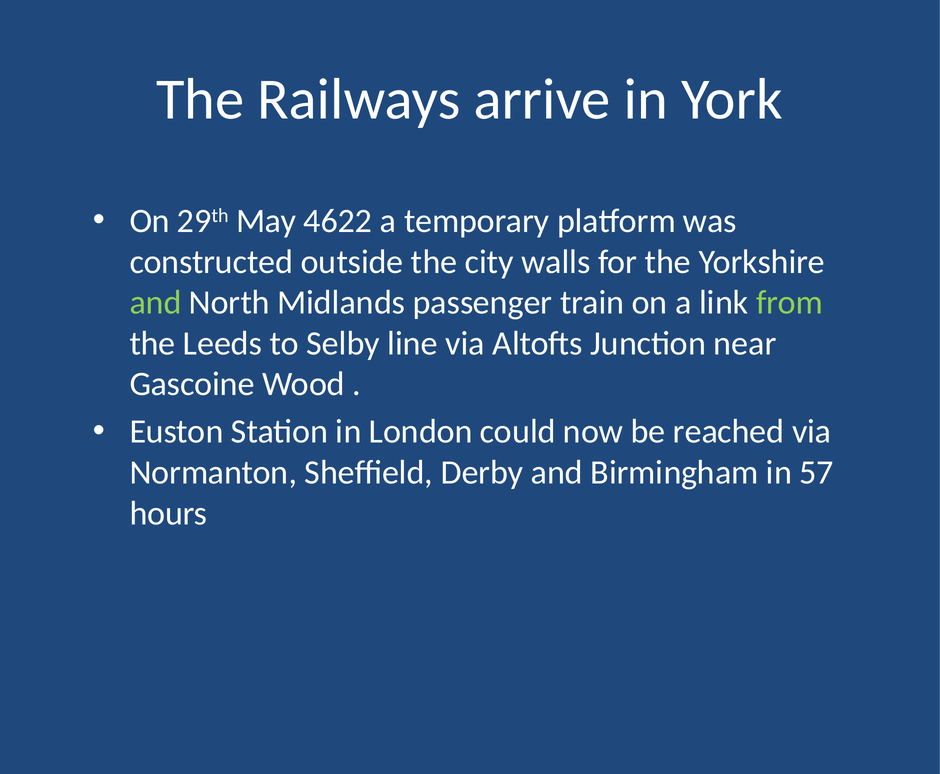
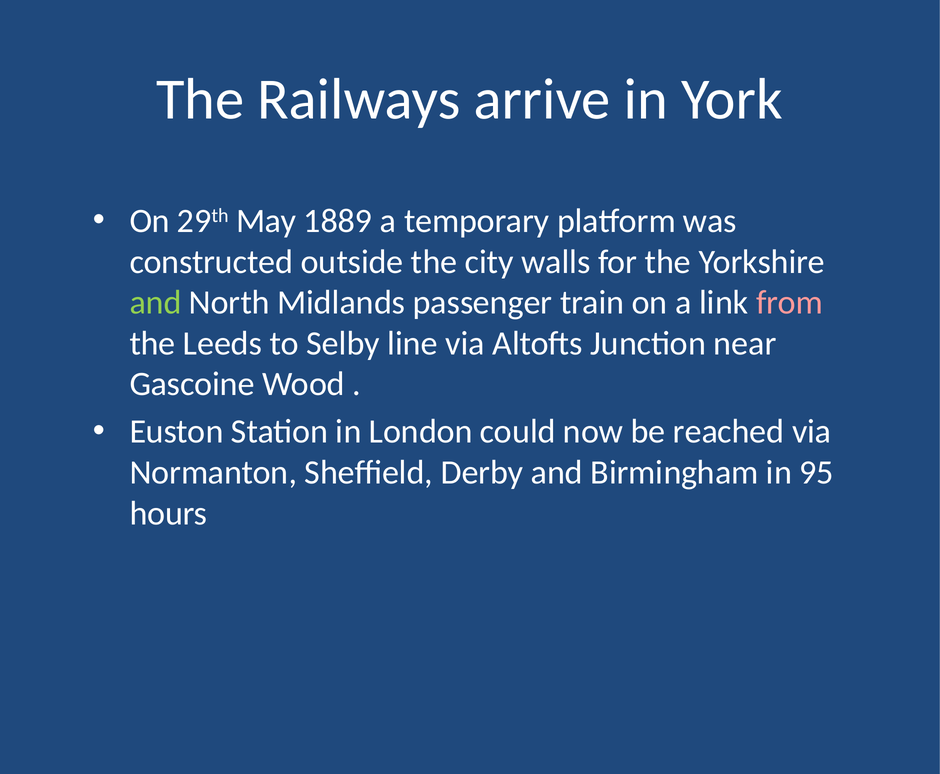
4622: 4622 -> 1889
from colour: light green -> pink
57: 57 -> 95
